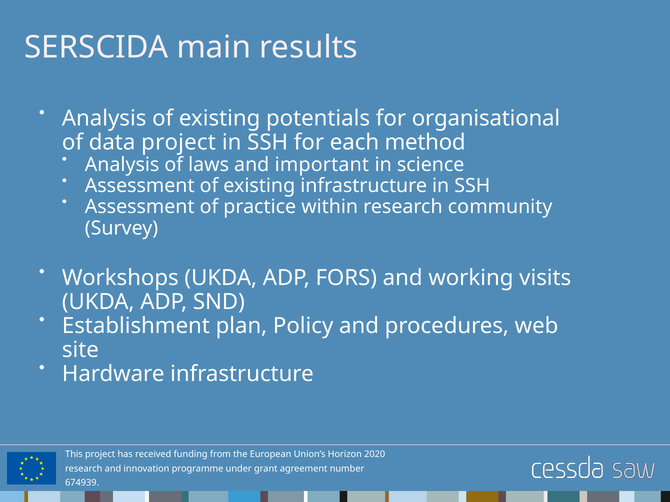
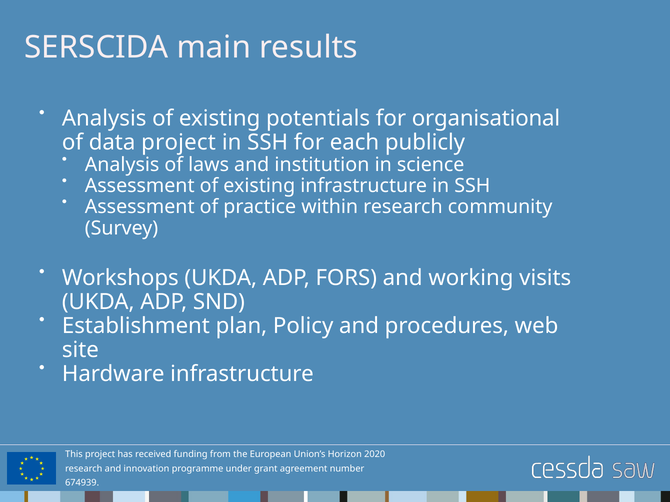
method: method -> publicly
important: important -> institution
